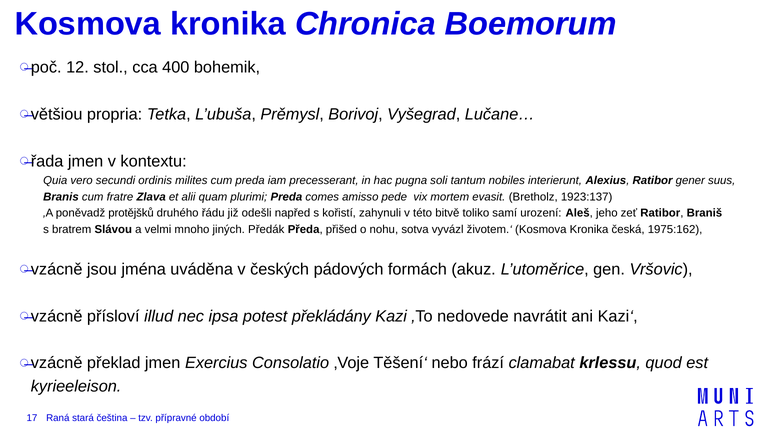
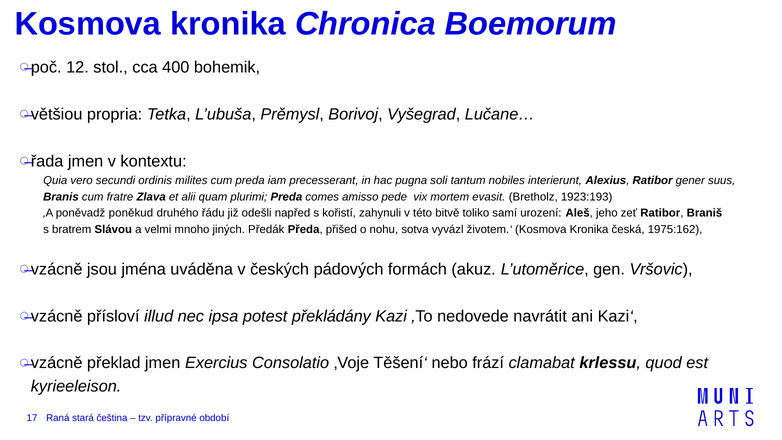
1923:137: 1923:137 -> 1923:193
protějšků: protějšků -> poněkud
